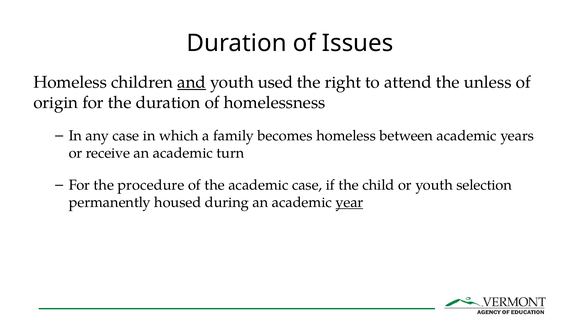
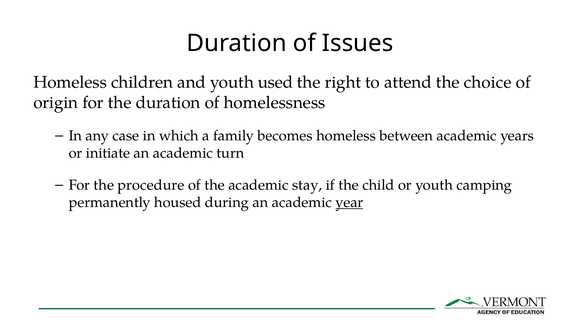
and underline: present -> none
unless: unless -> choice
receive: receive -> initiate
academic case: case -> stay
selection: selection -> camping
